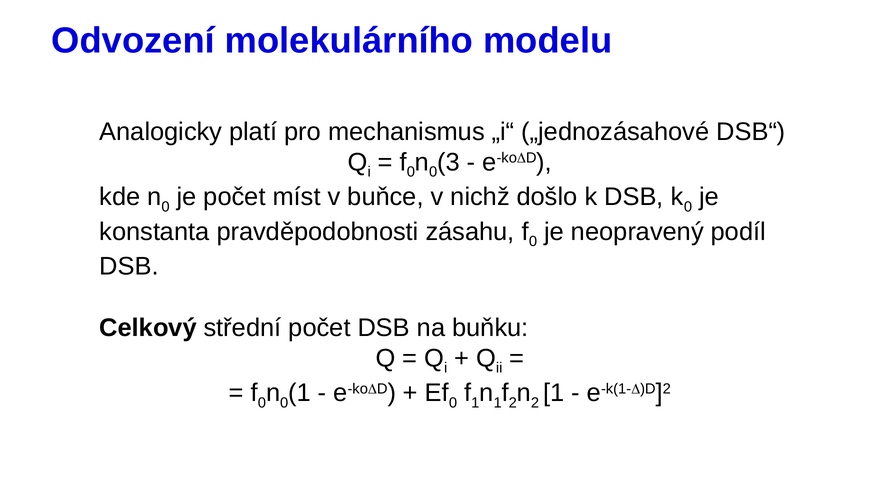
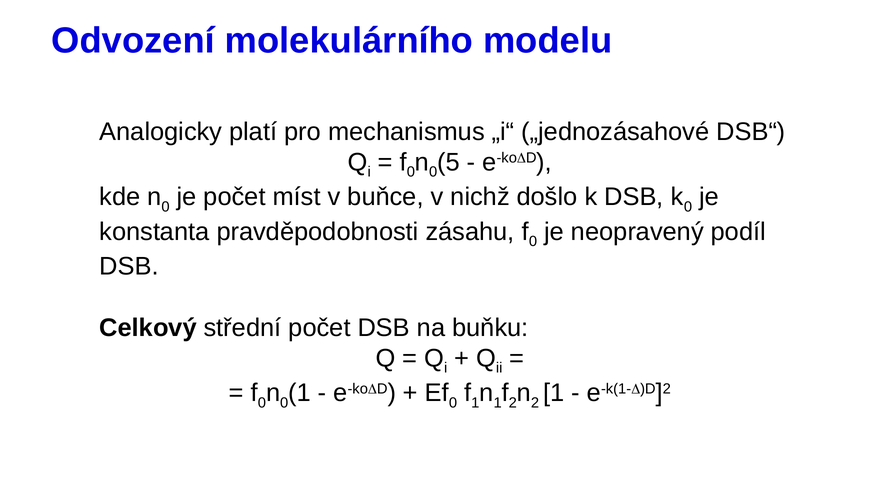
3: 3 -> 5
